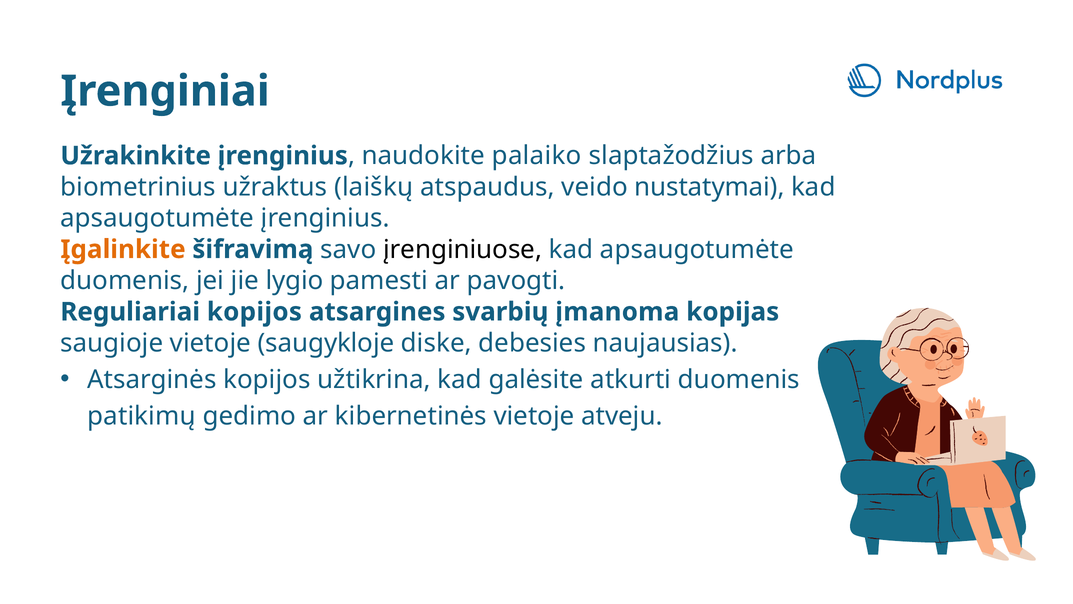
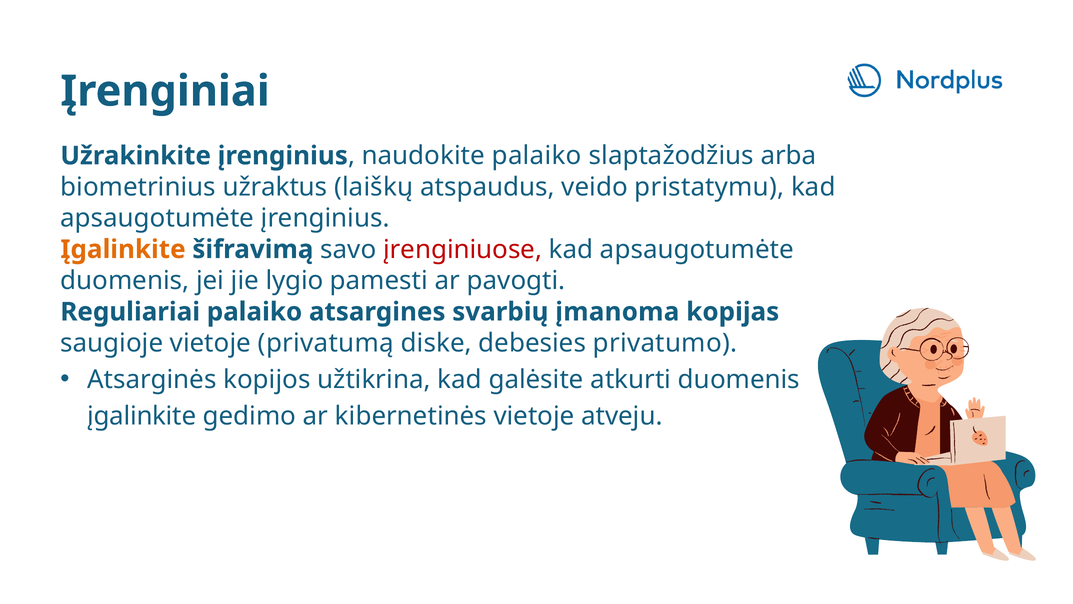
nustatymai: nustatymai -> pristatymu
įrenginiuose colour: black -> red
Reguliariai kopijos: kopijos -> palaiko
saugykloje: saugykloje -> privatumą
naujausias: naujausias -> privatumo
patikimų at (141, 416): patikimų -> įgalinkite
